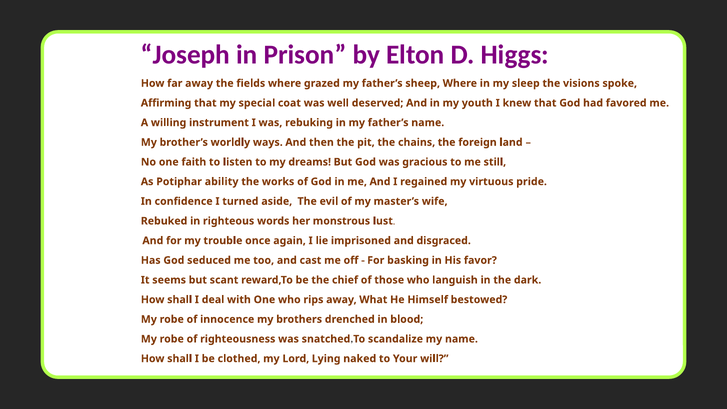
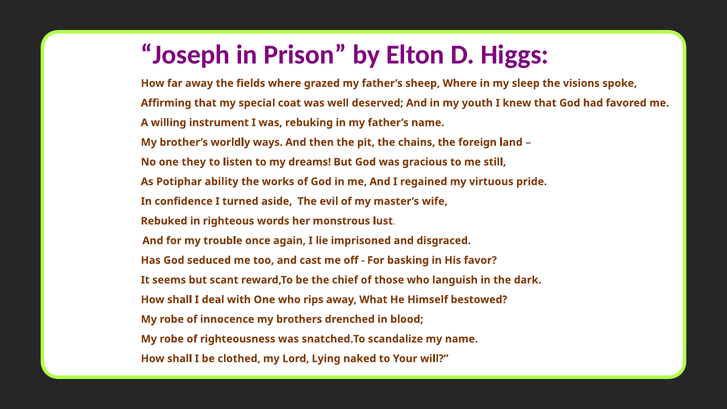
faith: faith -> they
